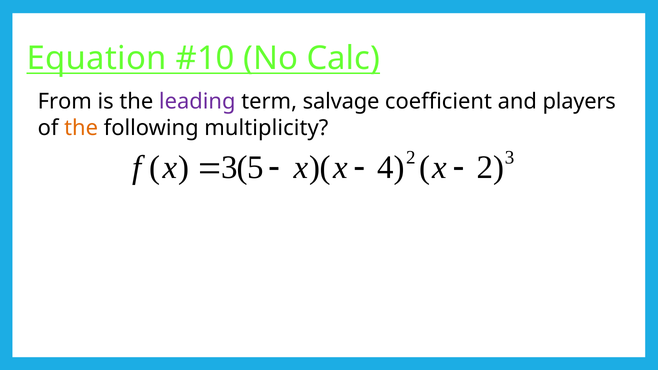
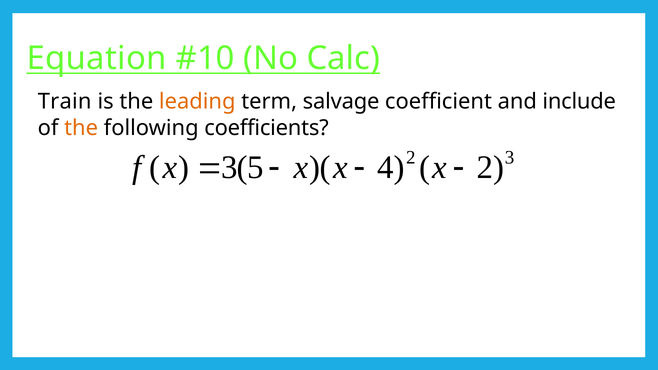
From: From -> Train
leading colour: purple -> orange
players: players -> include
multiplicity: multiplicity -> coefficients
